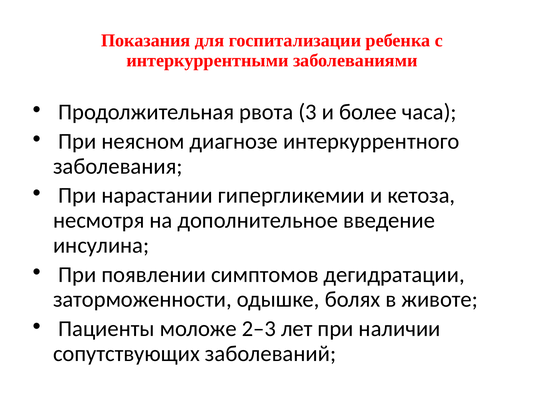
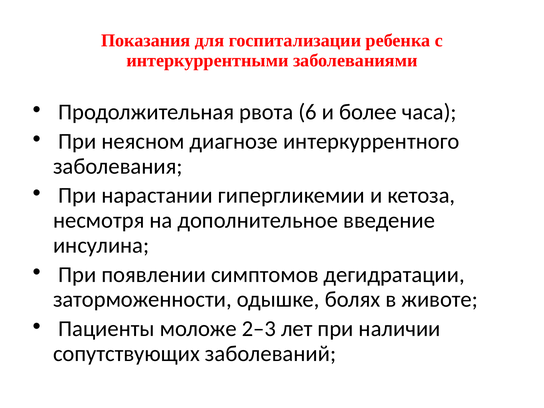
3: 3 -> 6
